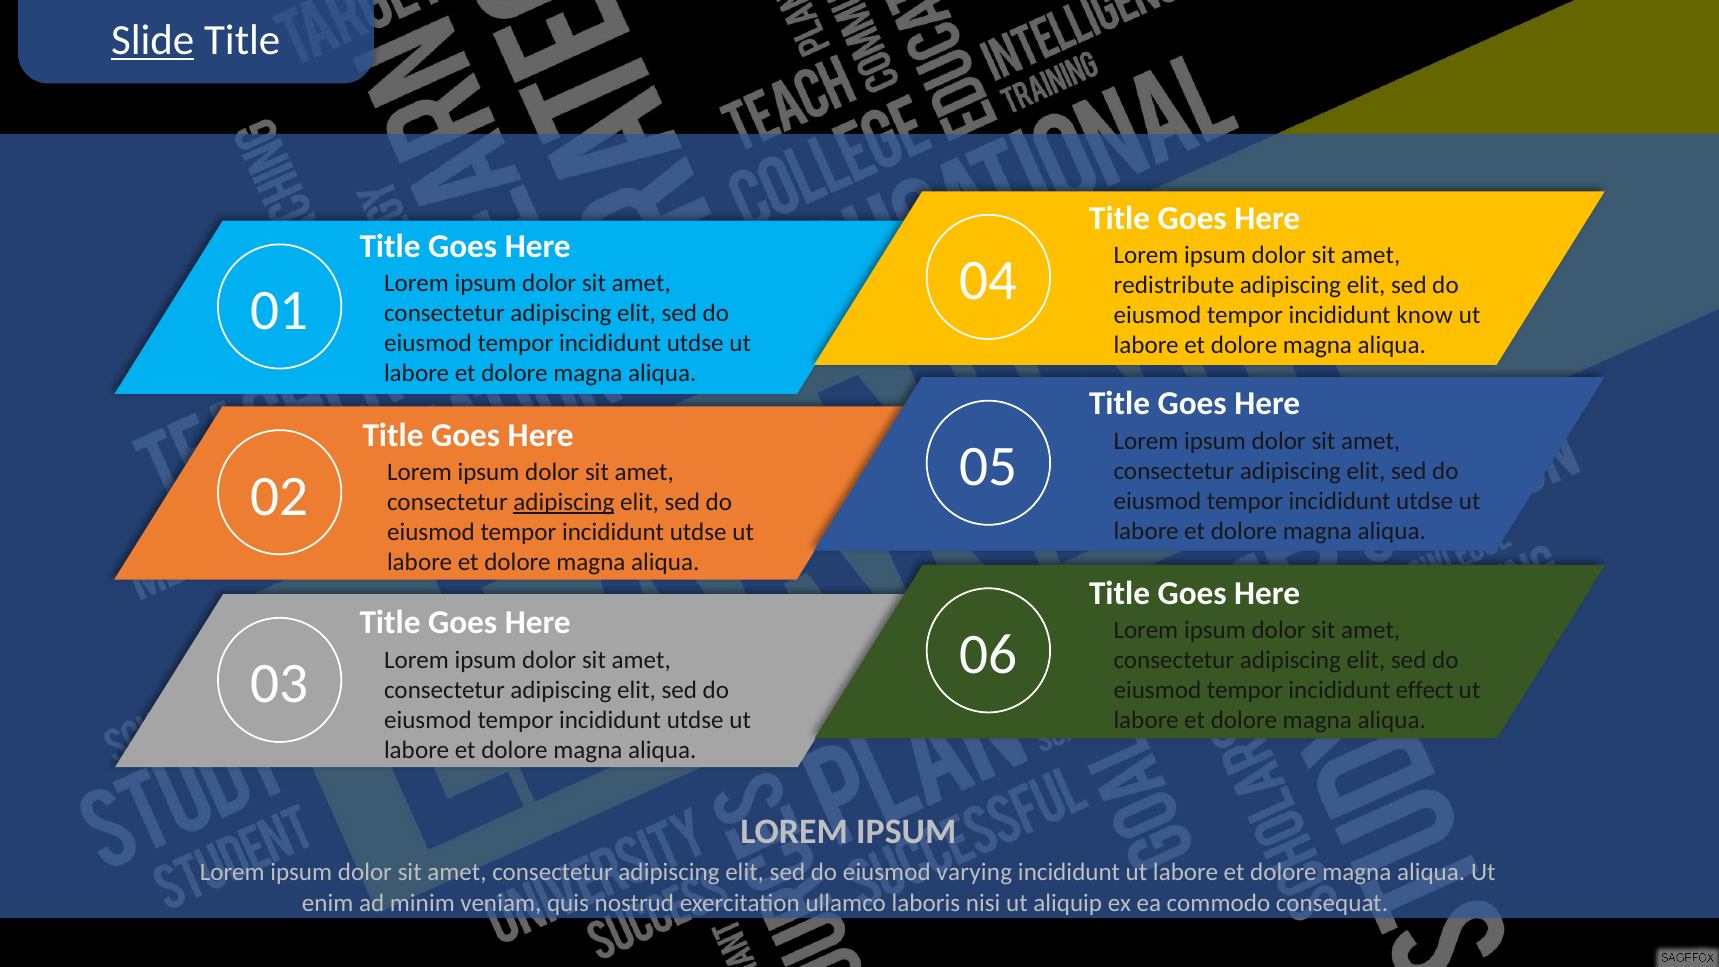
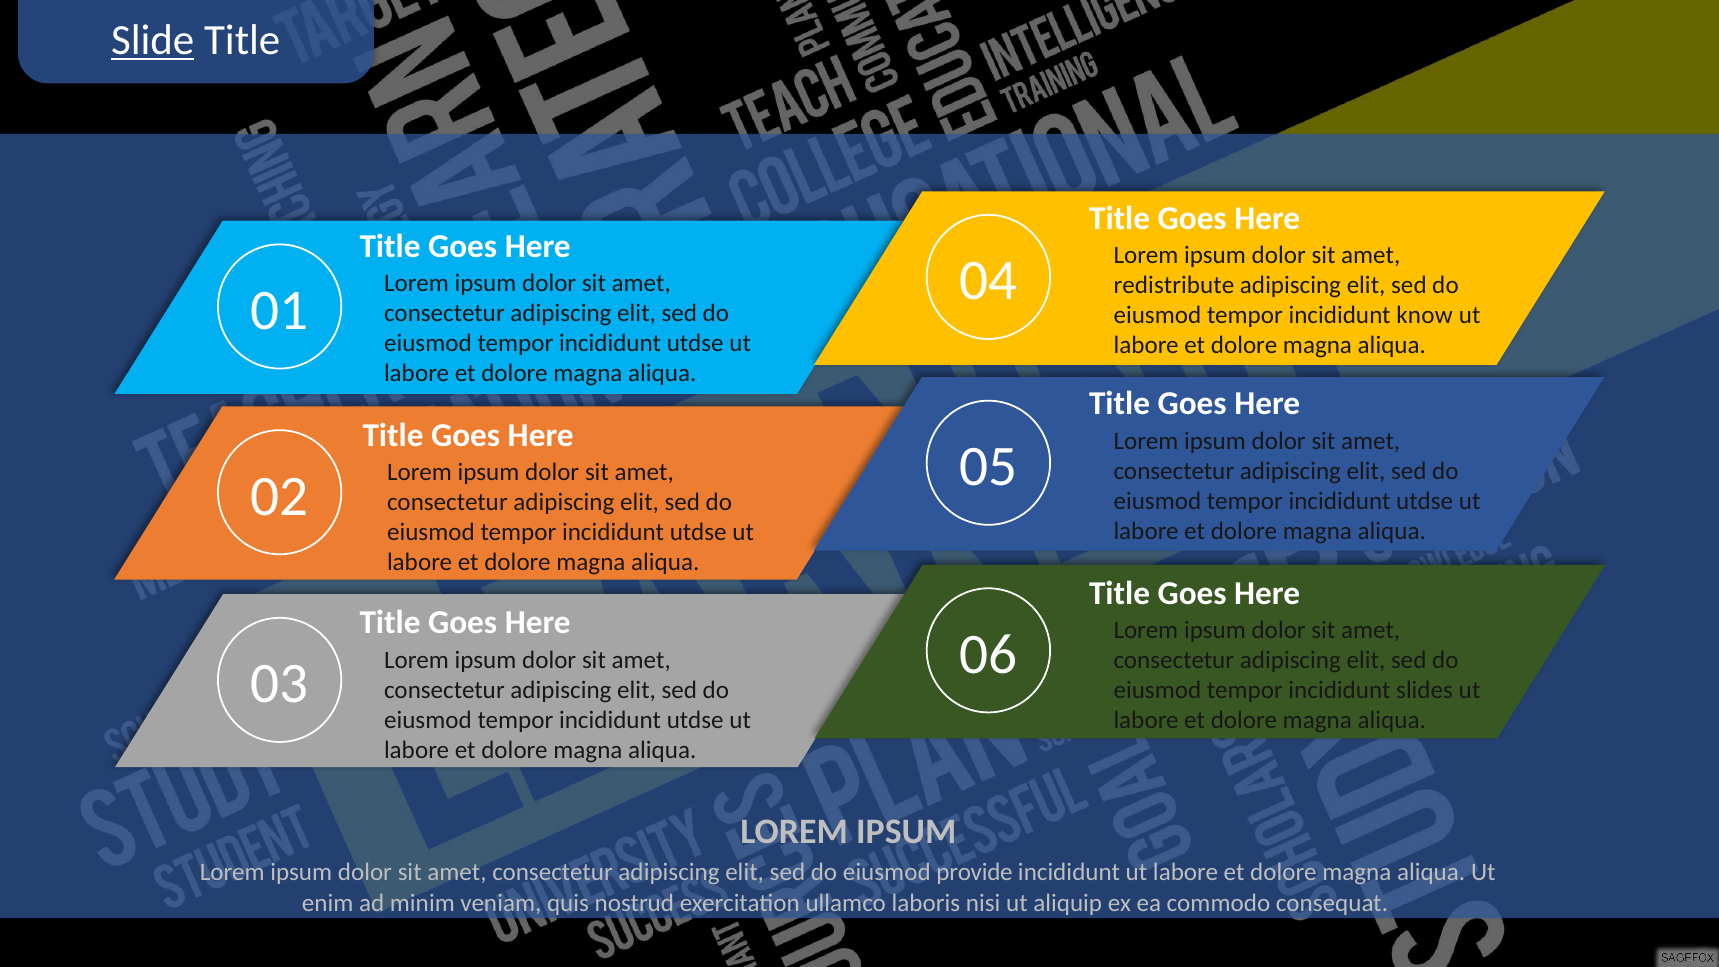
adipiscing at (564, 502) underline: present -> none
effect: effect -> slides
varying: varying -> provide
